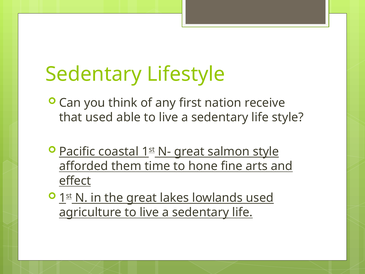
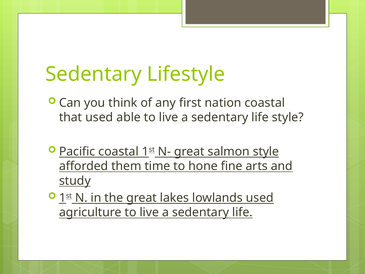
nation receive: receive -> coastal
effect: effect -> study
